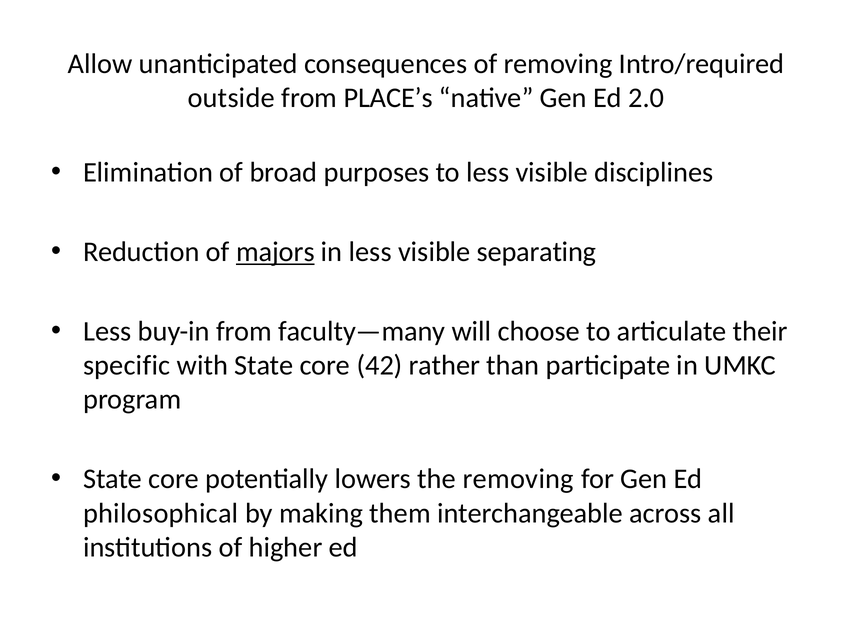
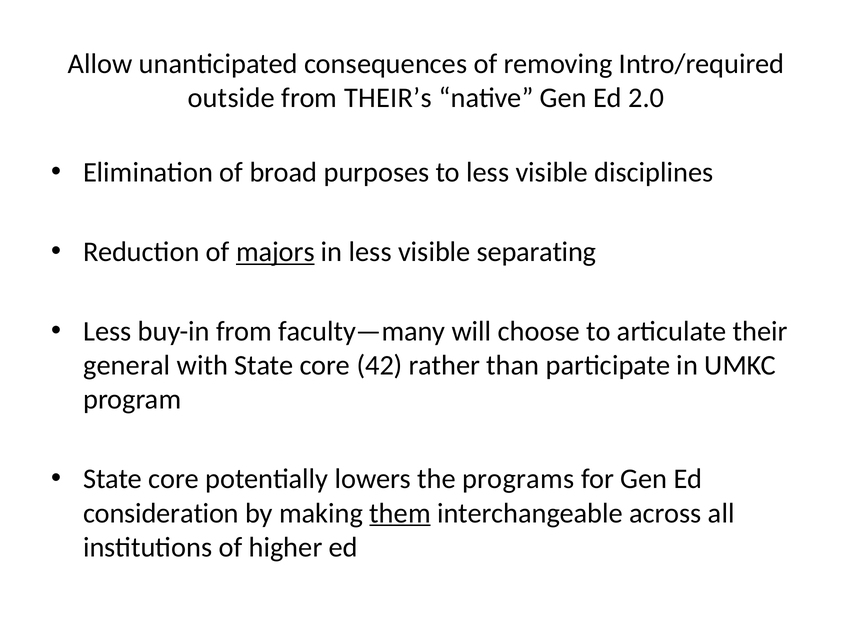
PLACE’s: PLACE’s -> THEIR’s
specific: specific -> general
the removing: removing -> programs
philosophical: philosophical -> consideration
them underline: none -> present
